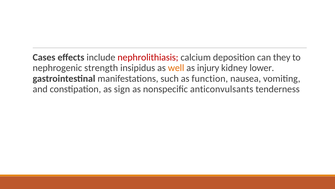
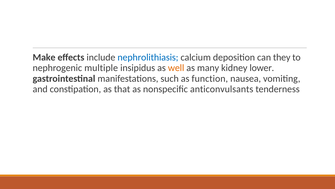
Cases: Cases -> Make
nephrolithiasis colour: red -> blue
strength: strength -> multiple
injury: injury -> many
sign: sign -> that
